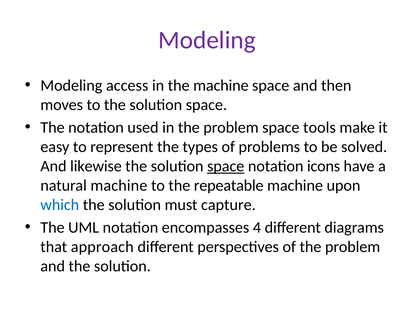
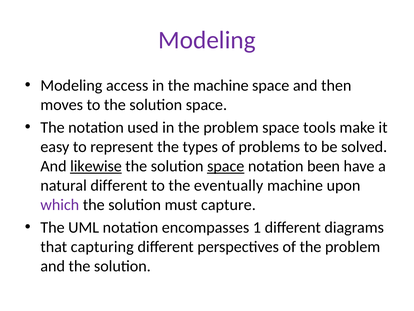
likewise underline: none -> present
icons: icons -> been
natural machine: machine -> different
repeatable: repeatable -> eventually
which colour: blue -> purple
4: 4 -> 1
approach: approach -> capturing
